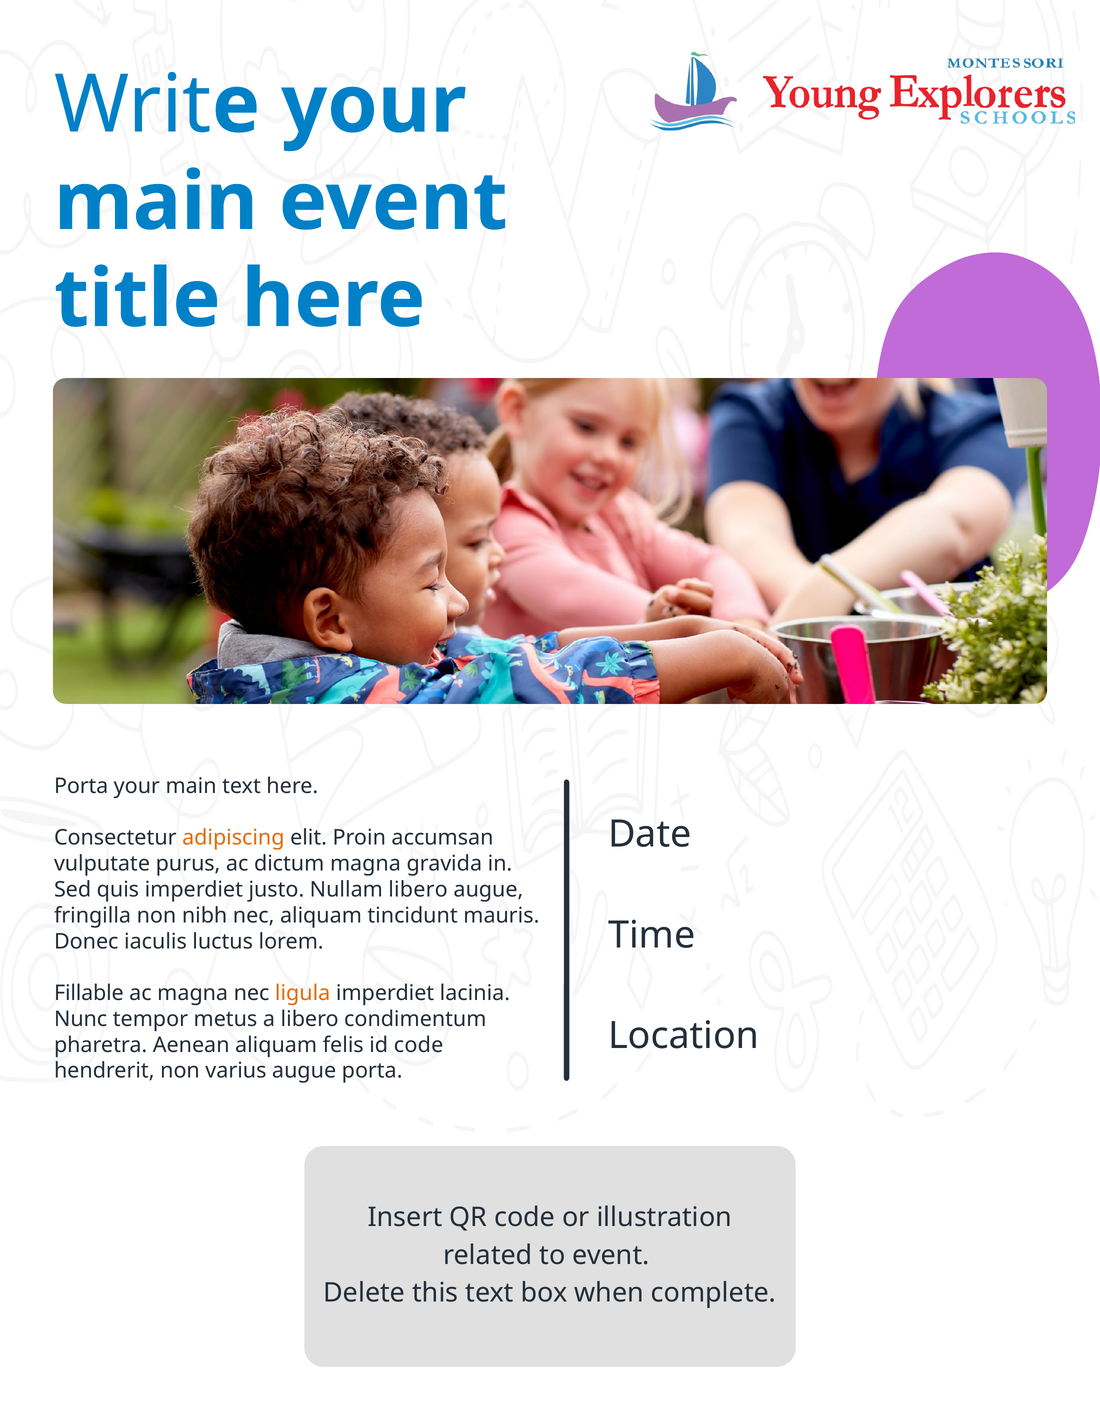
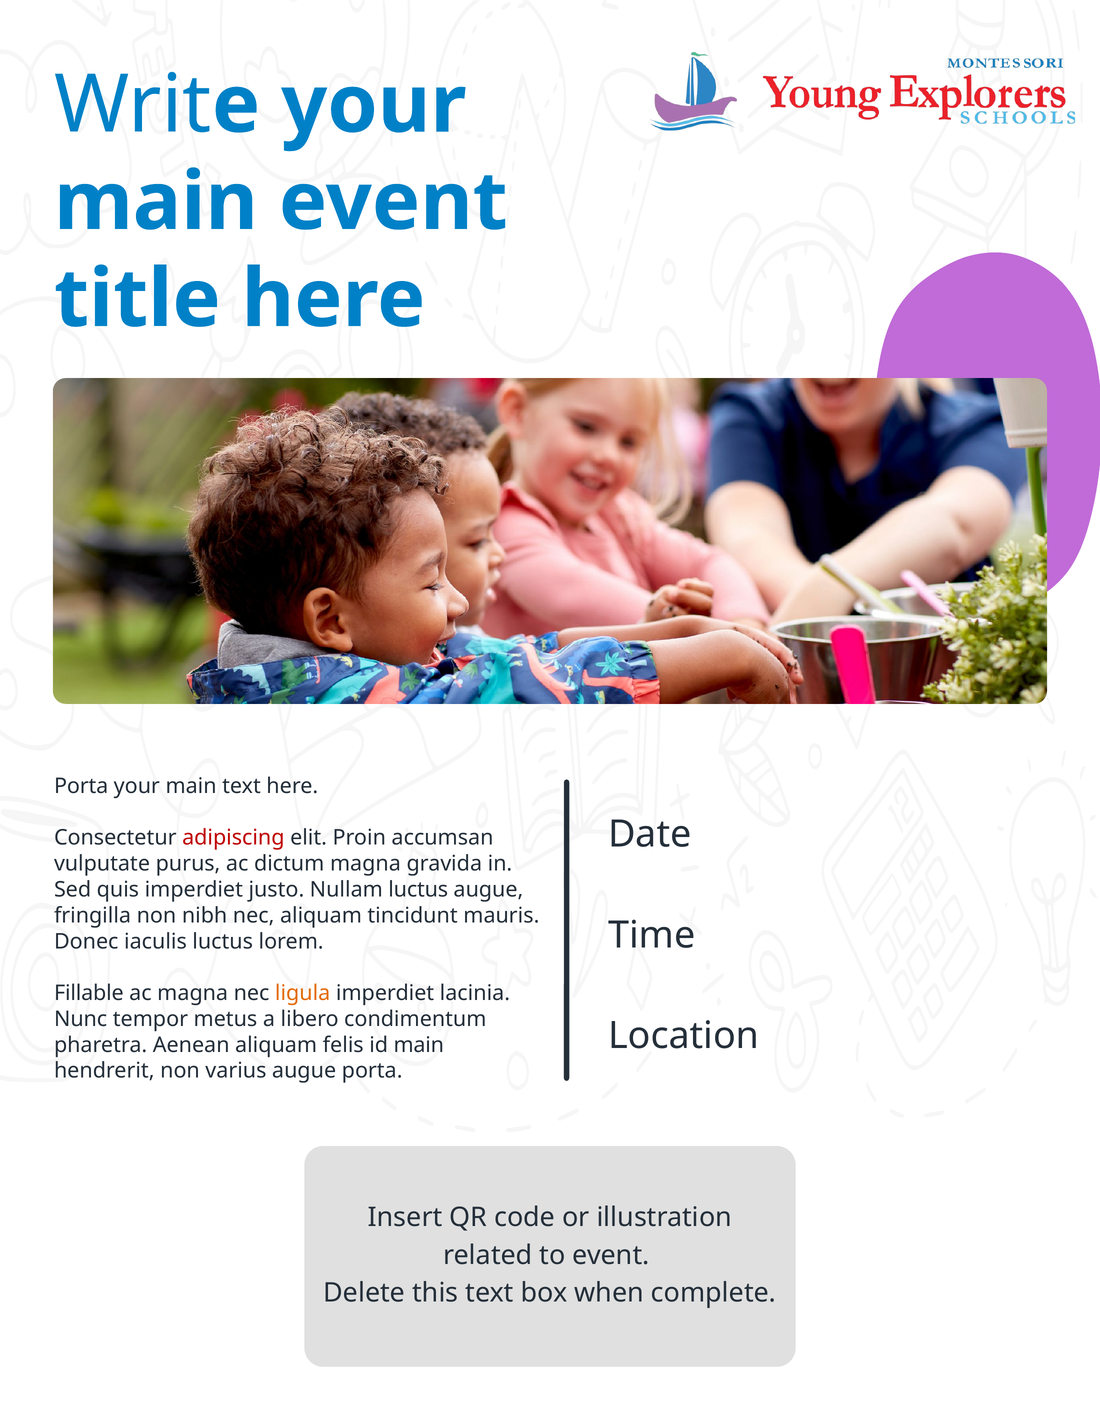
adipiscing colour: orange -> red
Nullam libero: libero -> luctus
id code: code -> main
